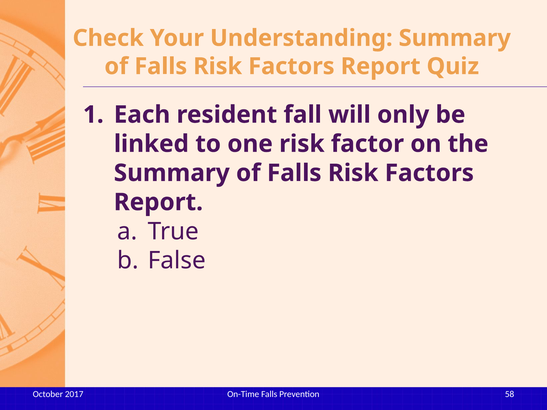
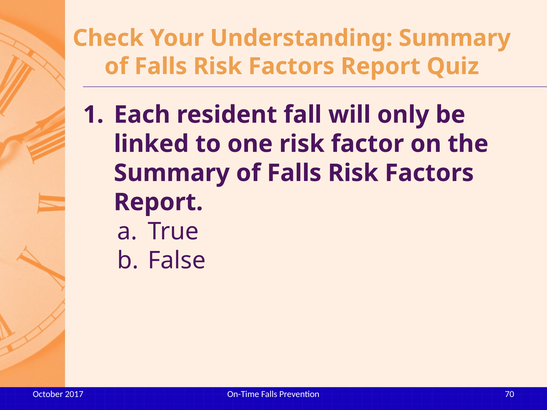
58: 58 -> 70
